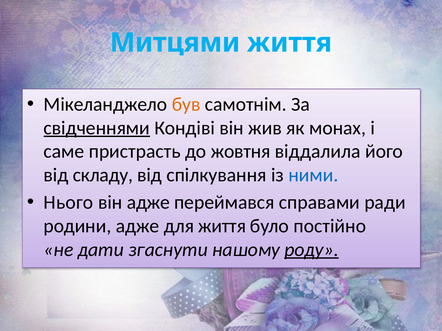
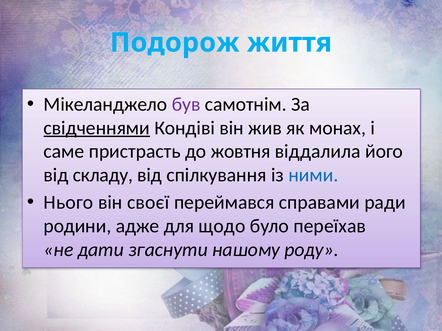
Митцями: Митцями -> Подорож
був colour: orange -> purple
він адже: адже -> своєї
для життя: життя -> щодо
постійно: постійно -> переїхав
роду underline: present -> none
